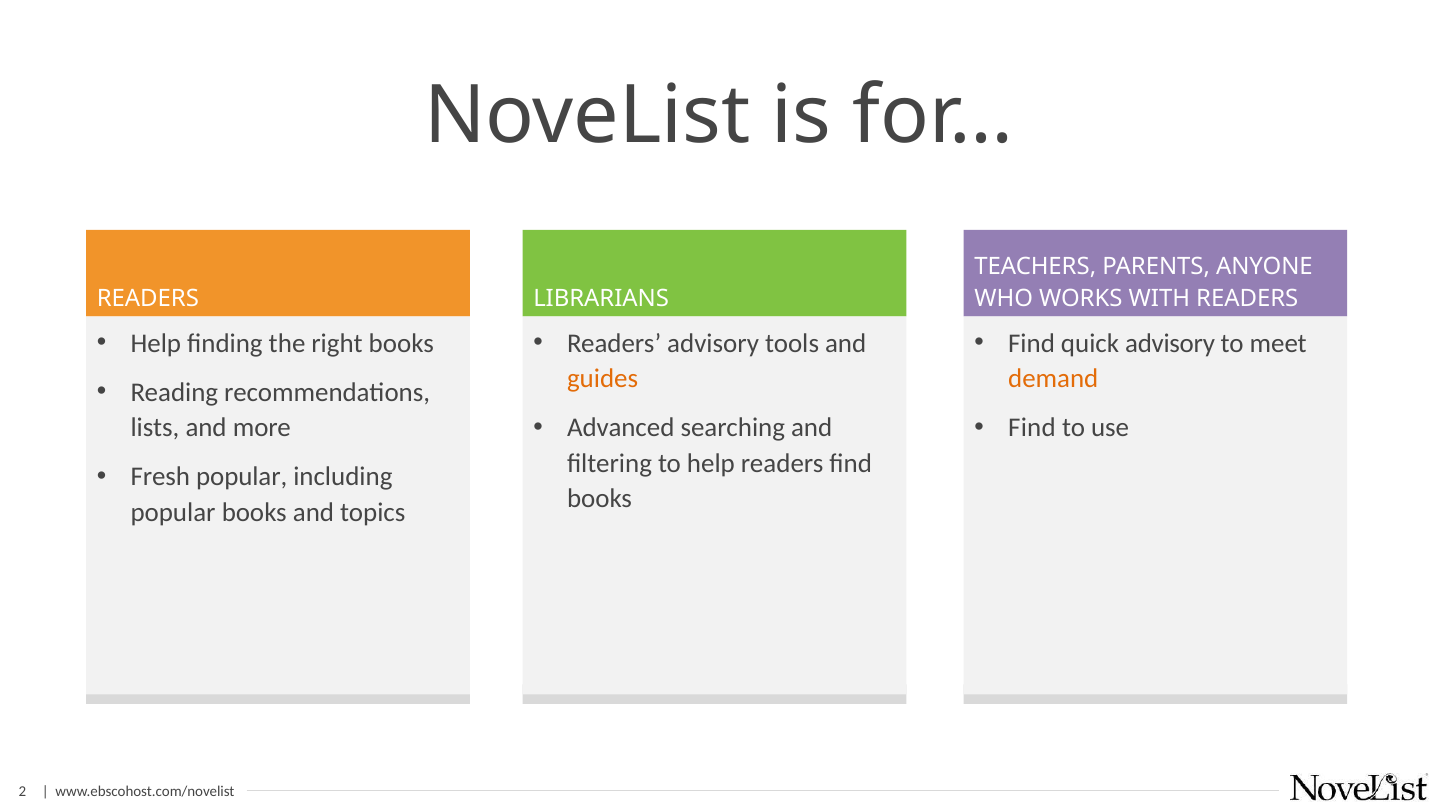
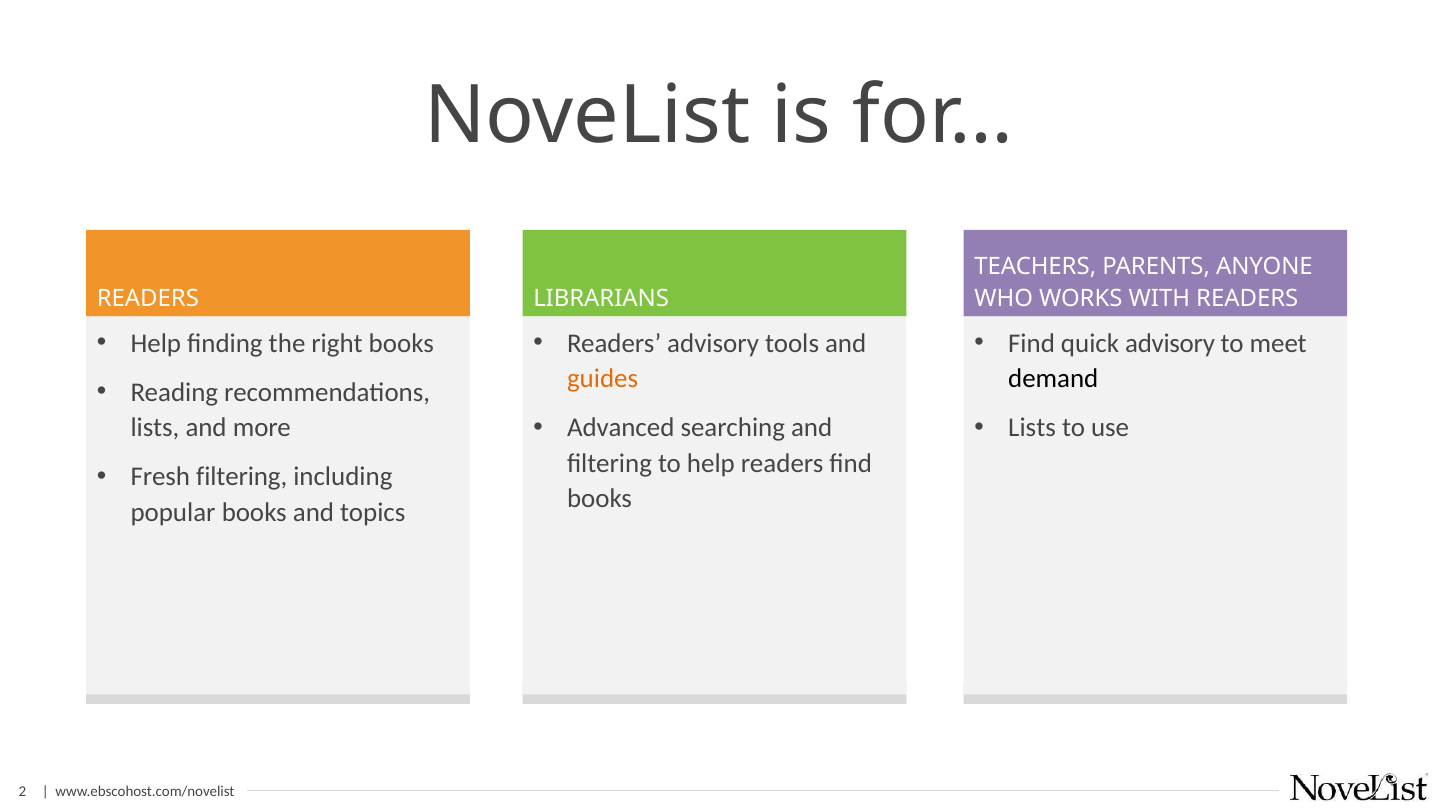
demand colour: orange -> black
Find at (1032, 428): Find -> Lists
Fresh popular: popular -> filtering
